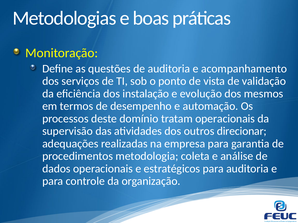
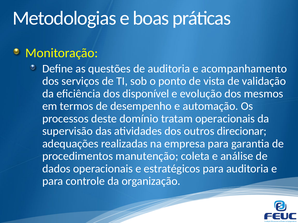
instalação: instalação -> disponível
metodologia: metodologia -> manutenção
